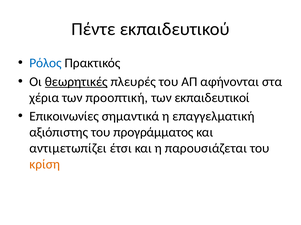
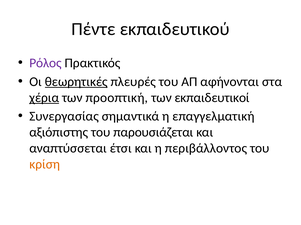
Ρόλος colour: blue -> purple
χέρια underline: none -> present
Επικοινωνίες: Επικοινωνίες -> Συνεργασίας
προγράμματος: προγράμματος -> παρουσιάζεται
αντιμετωπίζει: αντιμετωπίζει -> αναπτύσσεται
παρουσιάζεται: παρουσιάζεται -> περιβάλλοντος
